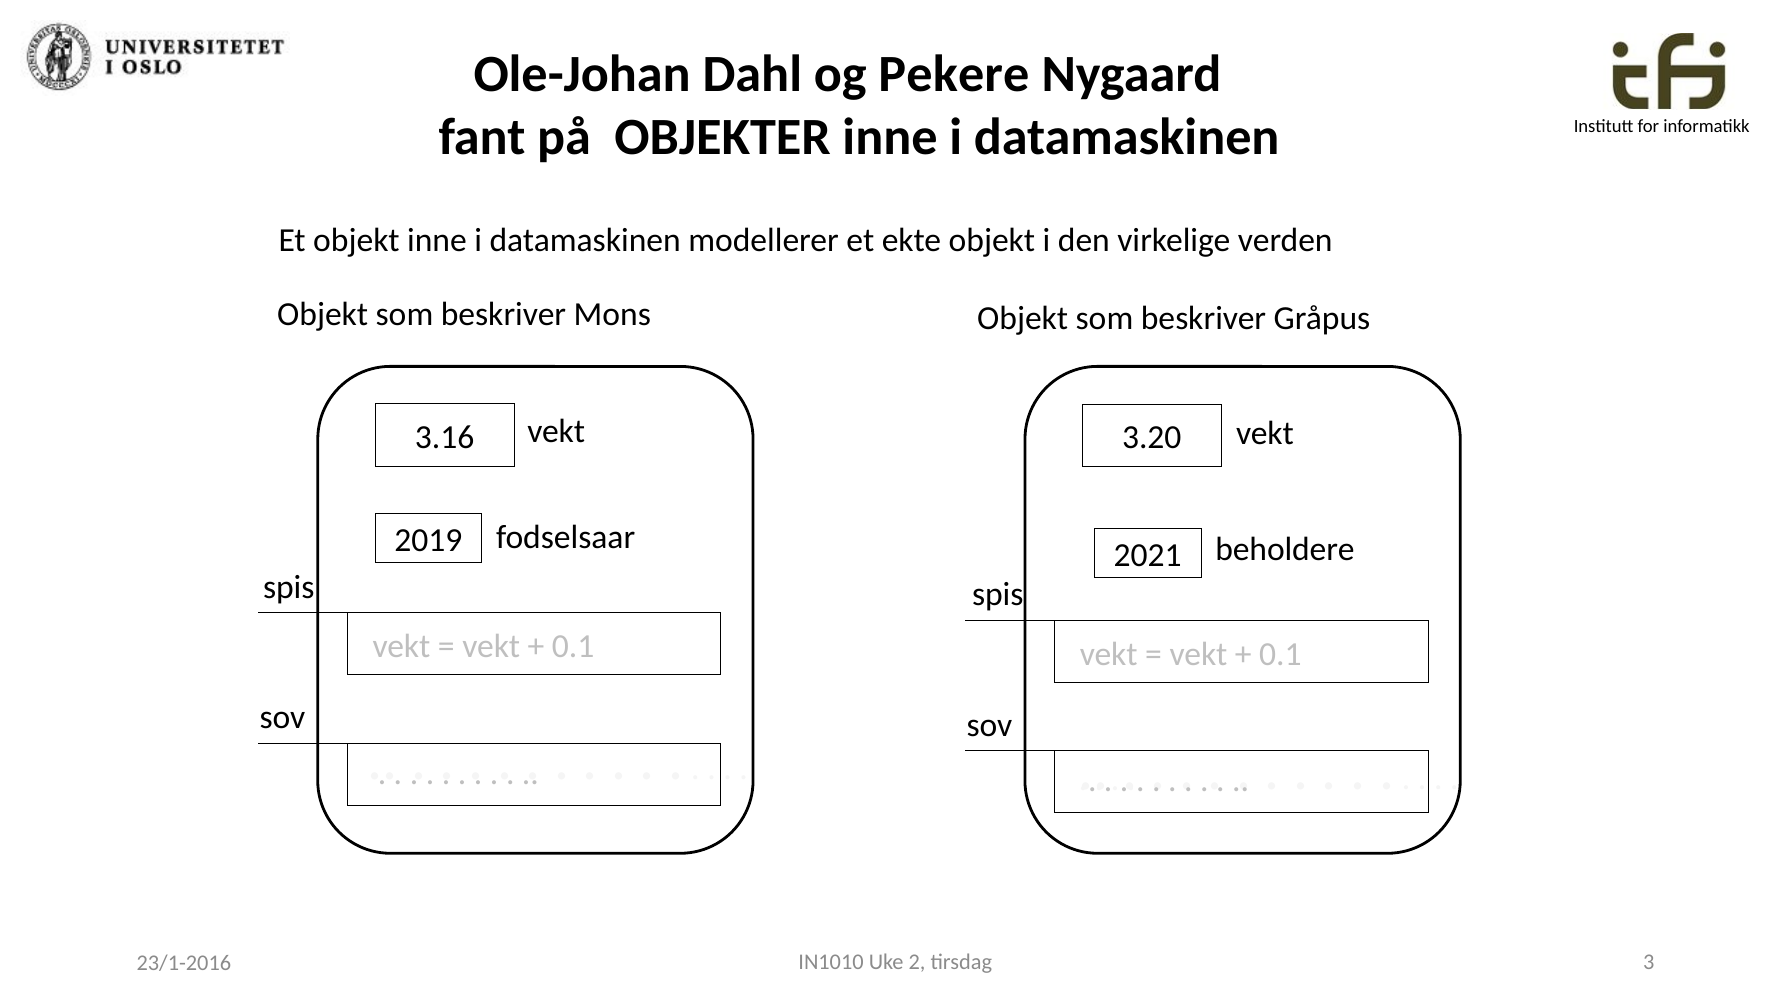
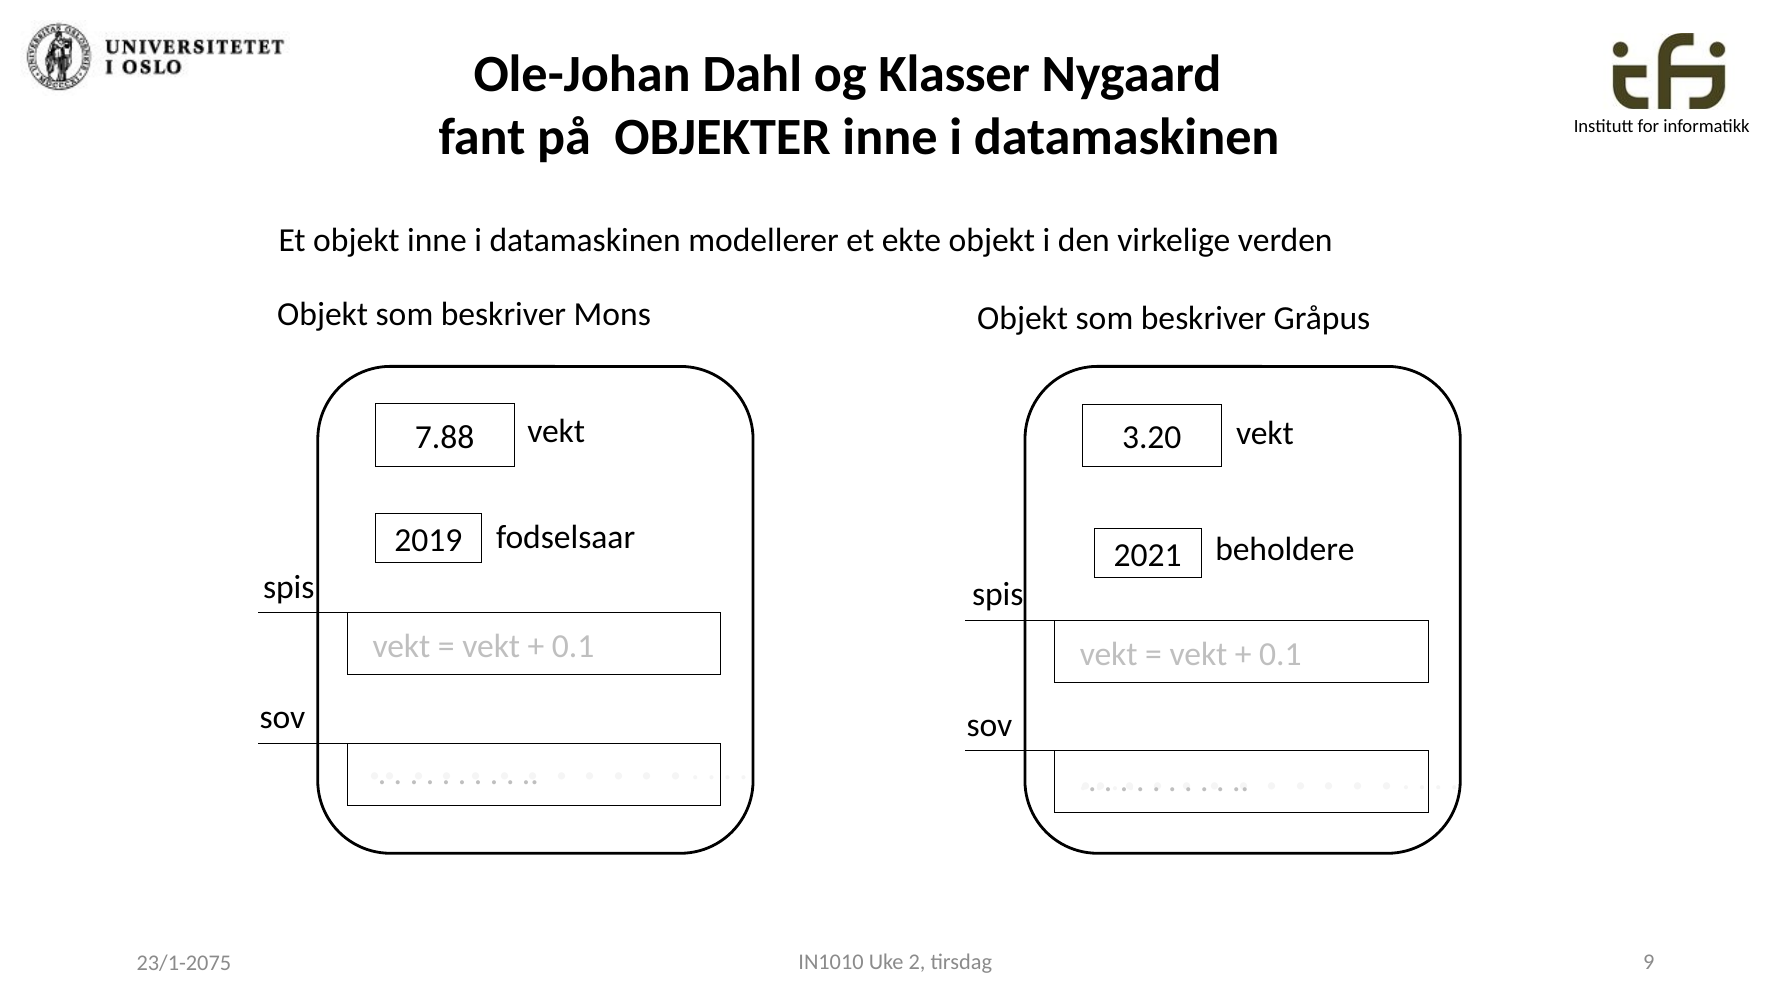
Pekere: Pekere -> Klasser
3.16: 3.16 -> 7.88
3: 3 -> 9
23/1-2016: 23/1-2016 -> 23/1-2075
